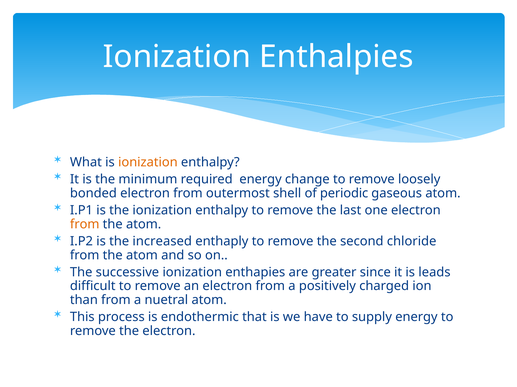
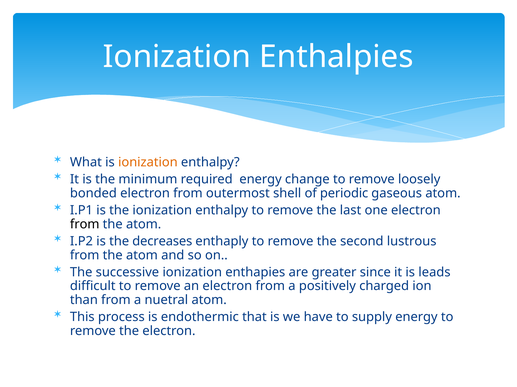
from at (85, 225) colour: orange -> black
increased: increased -> decreases
chloride: chloride -> lustrous
